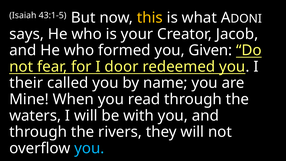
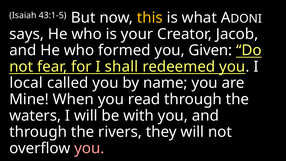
door: door -> shall
their: their -> local
you at (89, 148) colour: light blue -> pink
